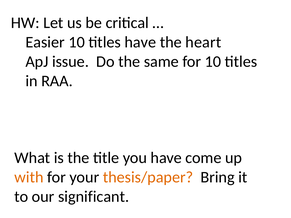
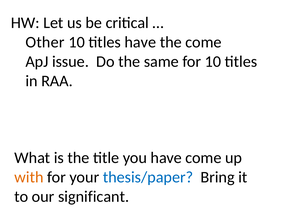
Easier: Easier -> Other
the heart: heart -> come
thesis/paper colour: orange -> blue
